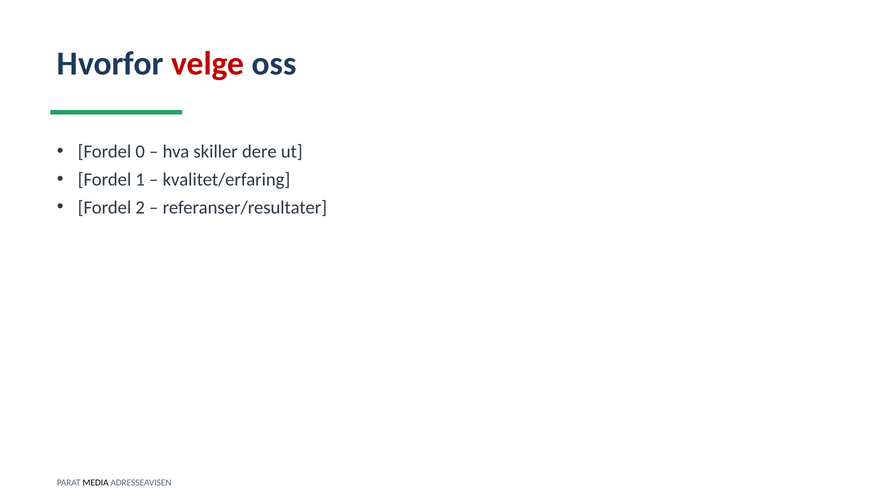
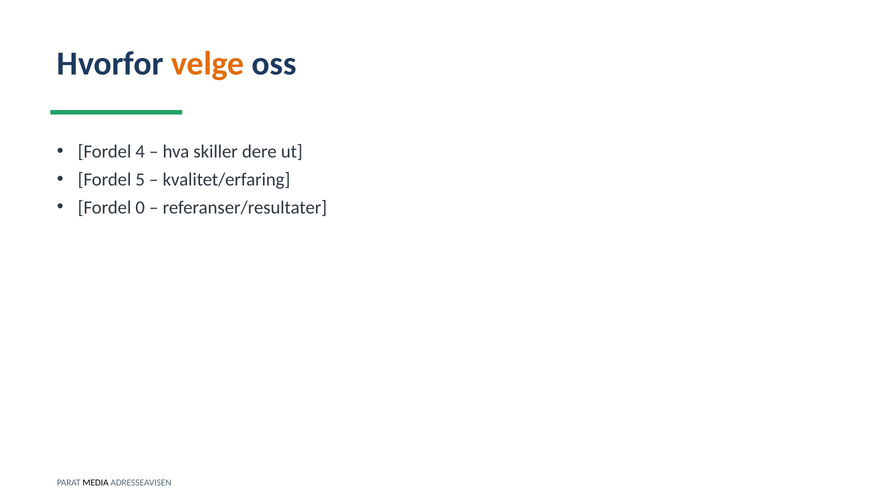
velge colour: red -> orange
0: 0 -> 4
1: 1 -> 5
2: 2 -> 0
